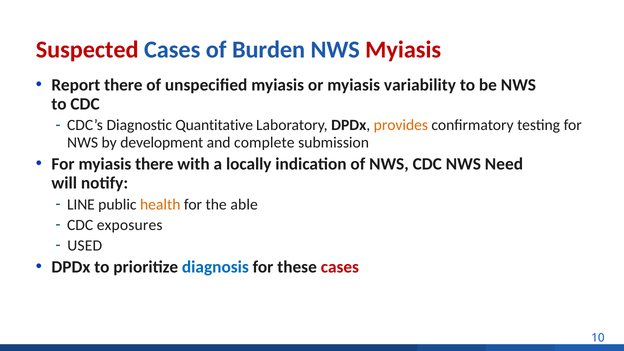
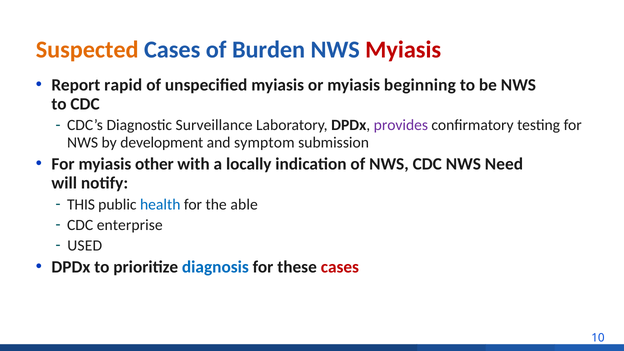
Suspected colour: red -> orange
Report there: there -> rapid
variability: variability -> beginning
Quantitative: Quantitative -> Surveillance
provides colour: orange -> purple
complete: complete -> symptom
myiasis there: there -> other
LINE: LINE -> THIS
health colour: orange -> blue
exposures: exposures -> enterprise
